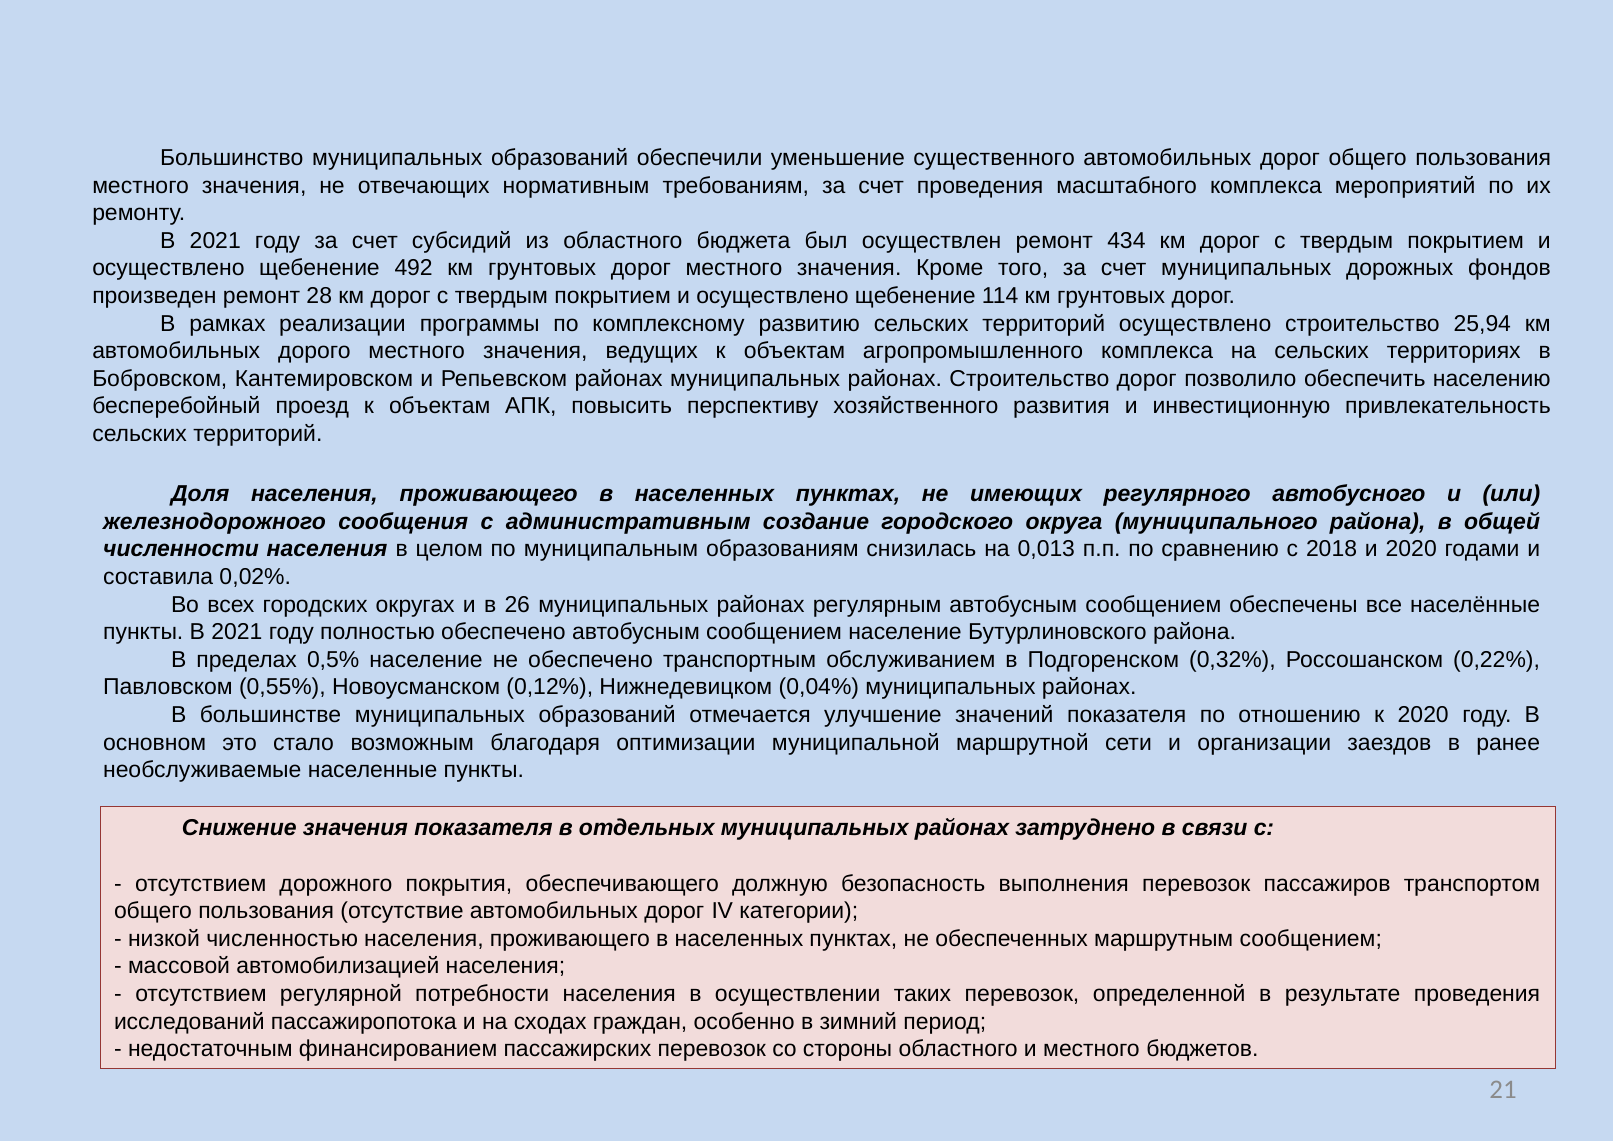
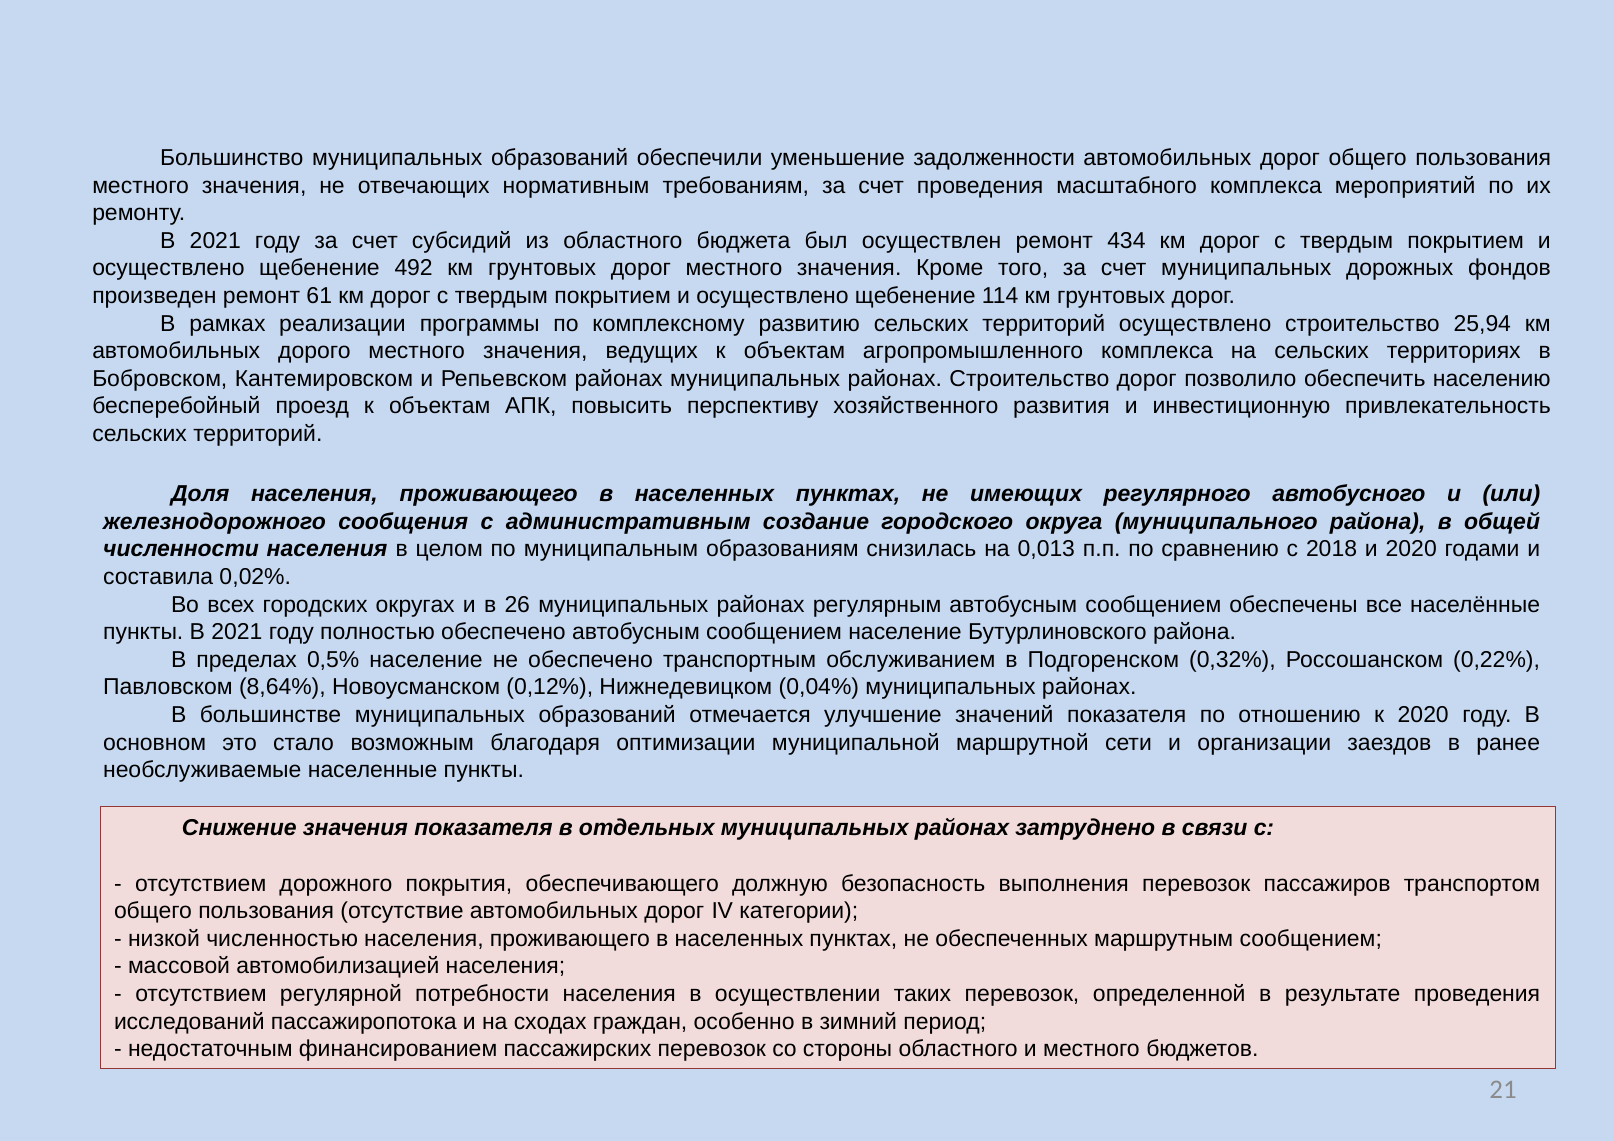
существенного: существенного -> задолженности
28: 28 -> 61
0,55%: 0,55% -> 8,64%
